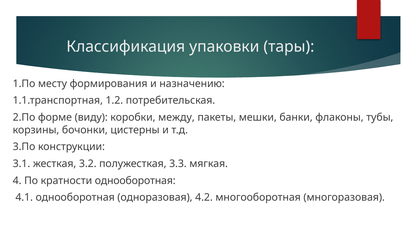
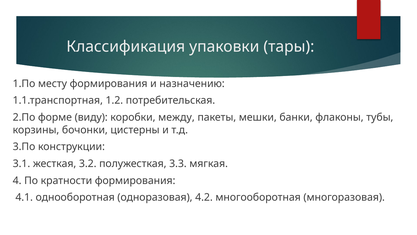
кратности однооборотная: однооборотная -> формирования
